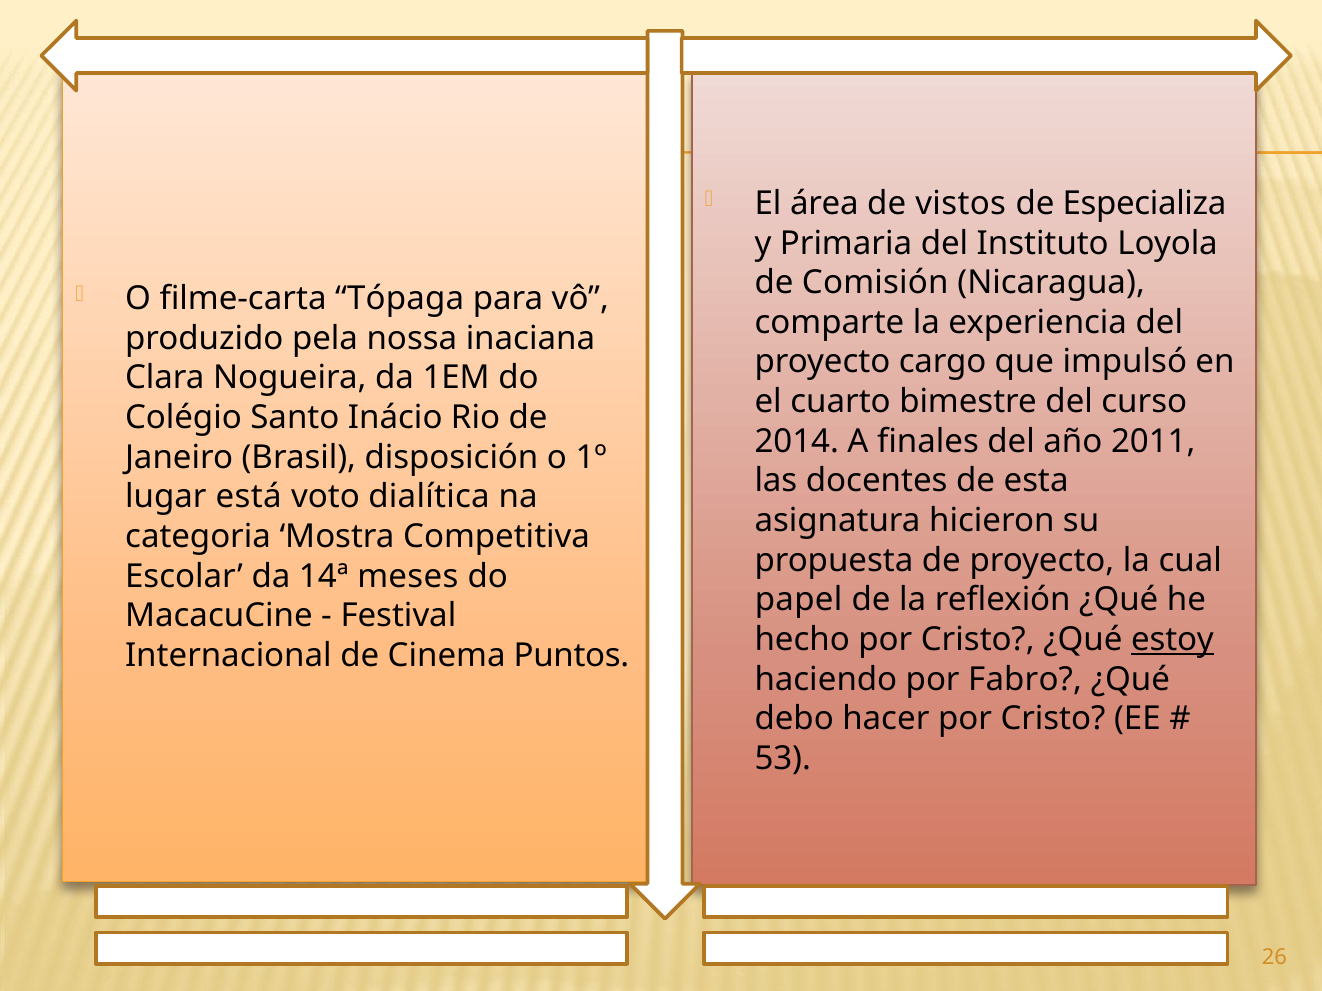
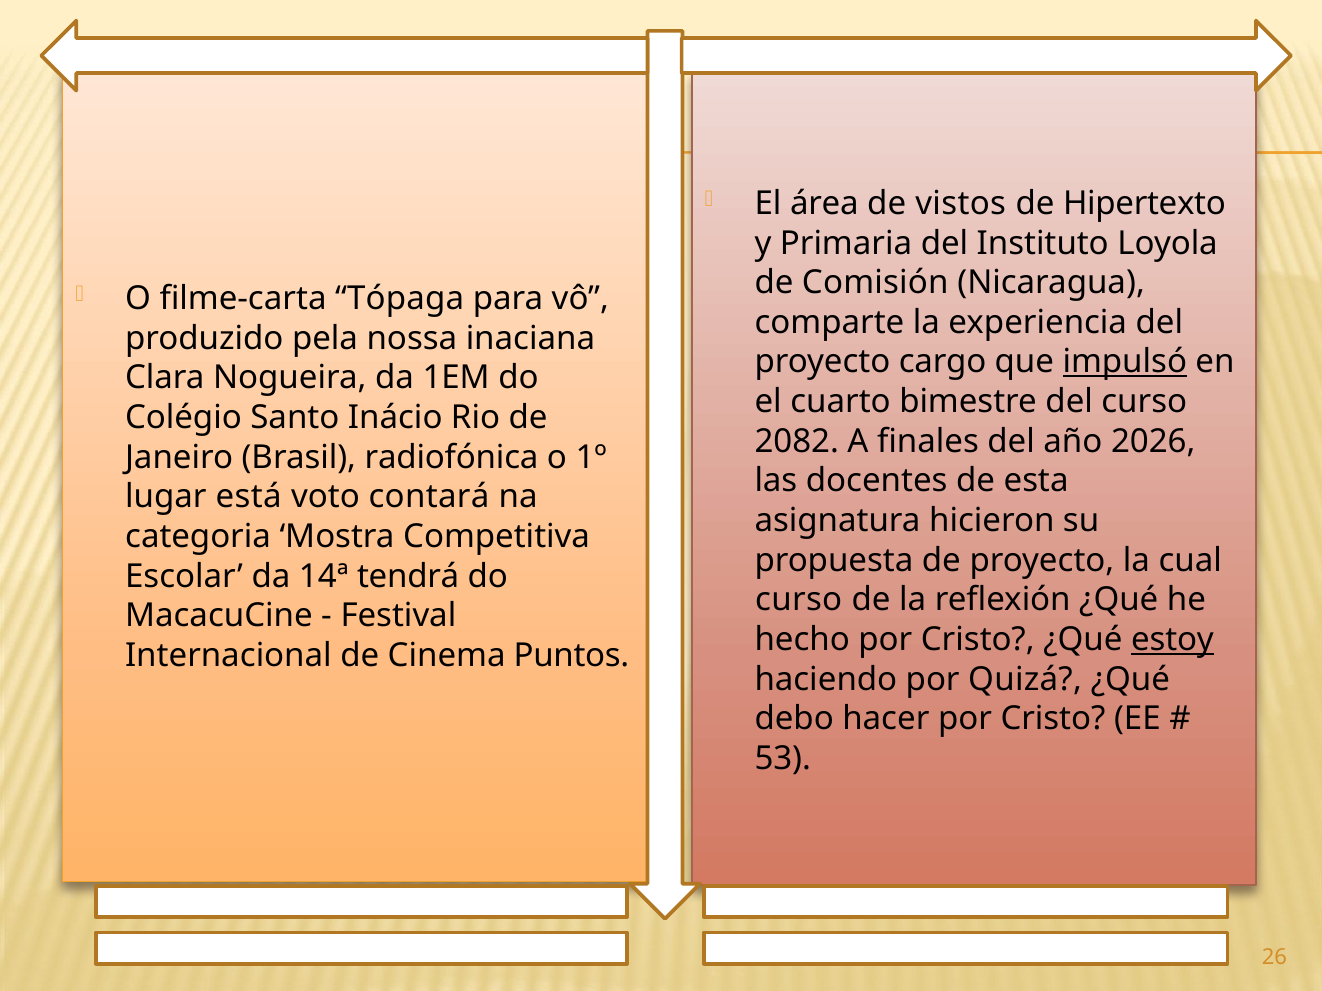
Especializa: Especializa -> Hipertexto
impulsó underline: none -> present
2014: 2014 -> 2082
2011: 2011 -> 2026
disposición: disposición -> radiofónica
dialítica: dialítica -> contará
meses: meses -> tendrá
papel at (799, 600): papel -> curso
Fabro: Fabro -> Quizá
